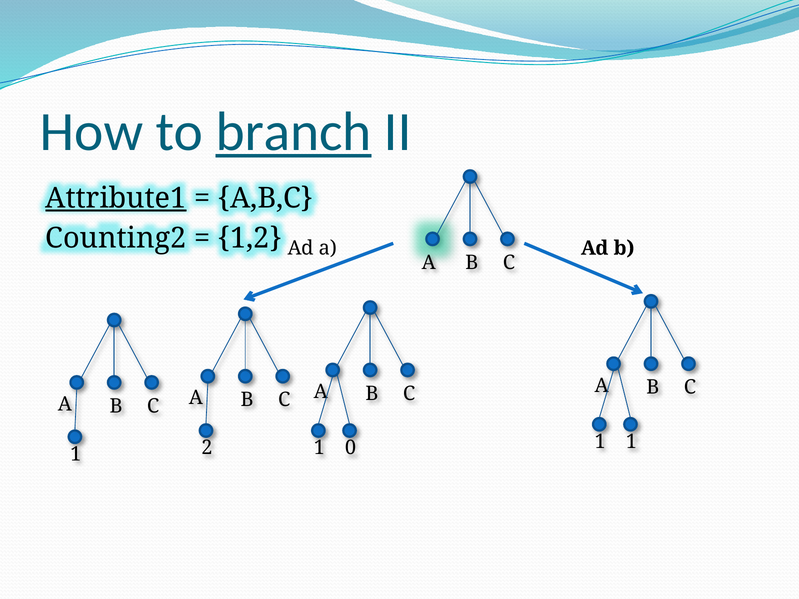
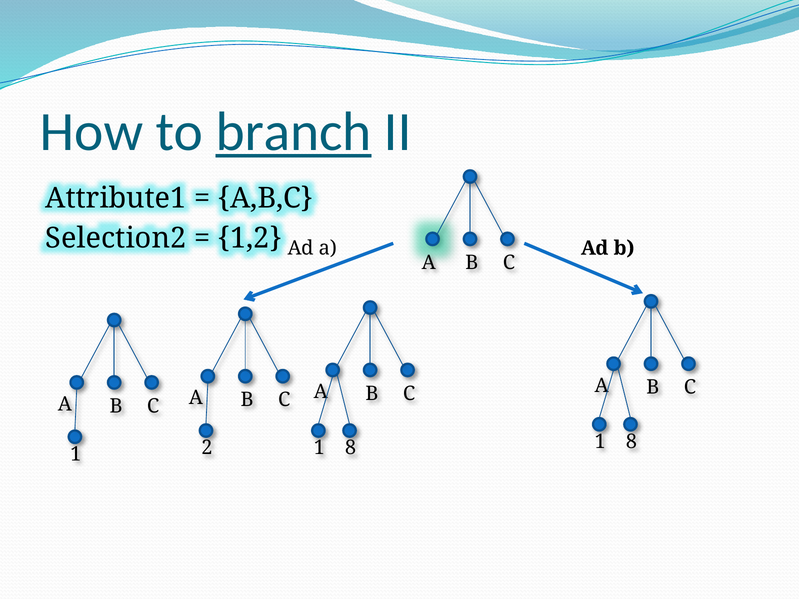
Attribute1 underline: present -> none
Counting2: Counting2 -> Selection2
1 at (631, 442): 1 -> 8
0 at (351, 448): 0 -> 8
